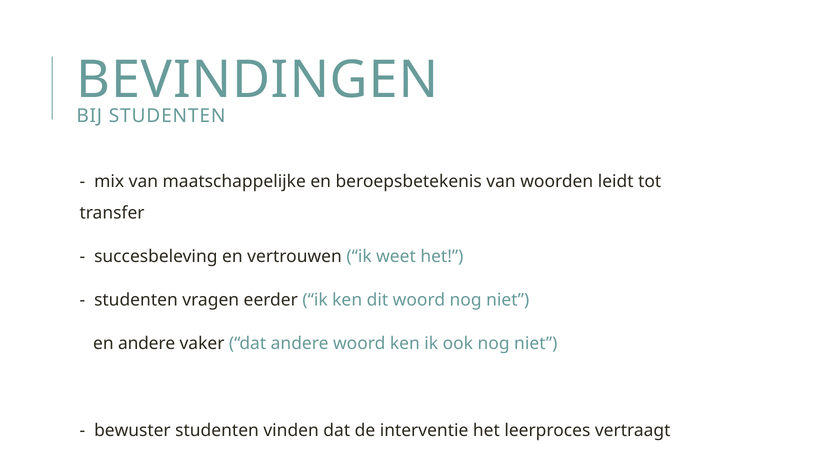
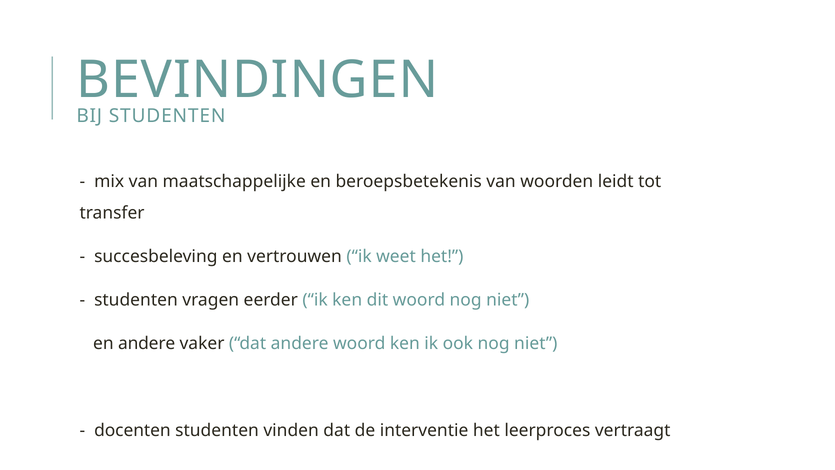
bewuster: bewuster -> docenten
